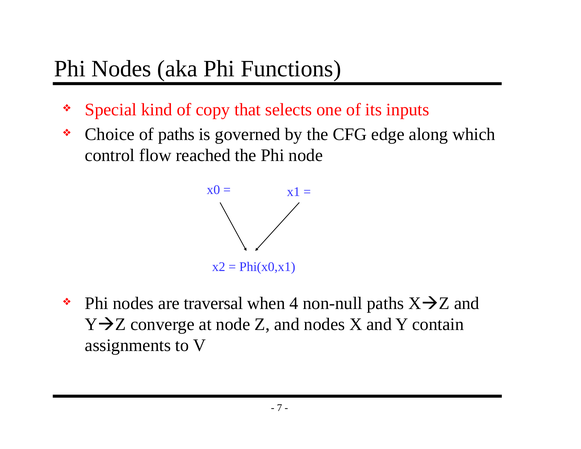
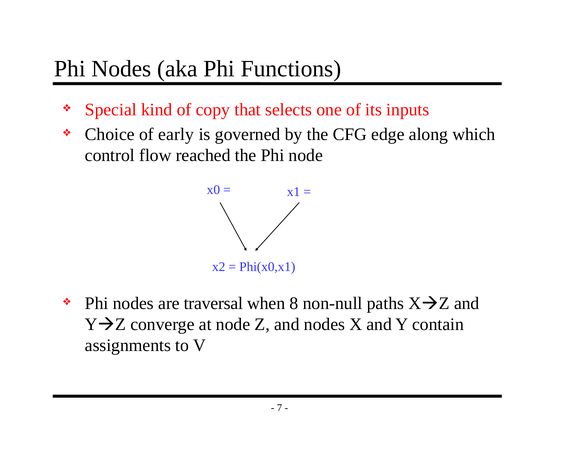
of paths: paths -> early
4: 4 -> 8
